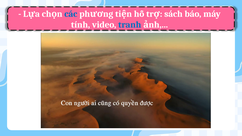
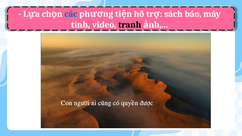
tranh colour: blue -> black
